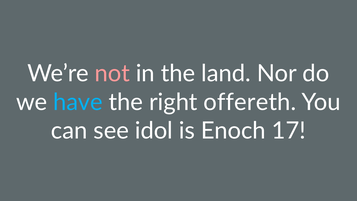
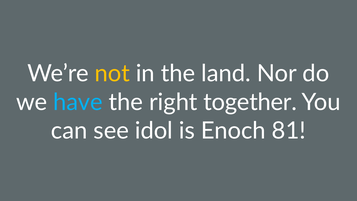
not colour: pink -> yellow
offereth: offereth -> together
17: 17 -> 81
